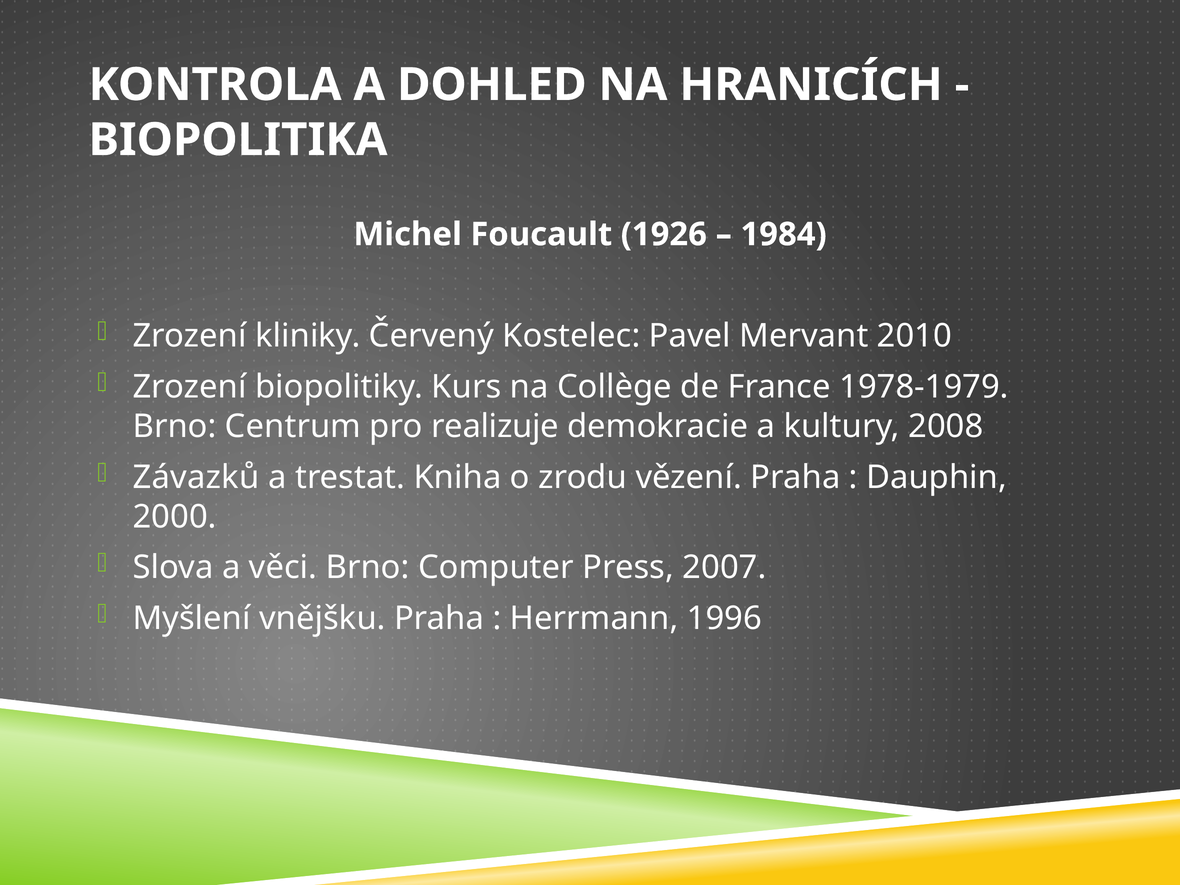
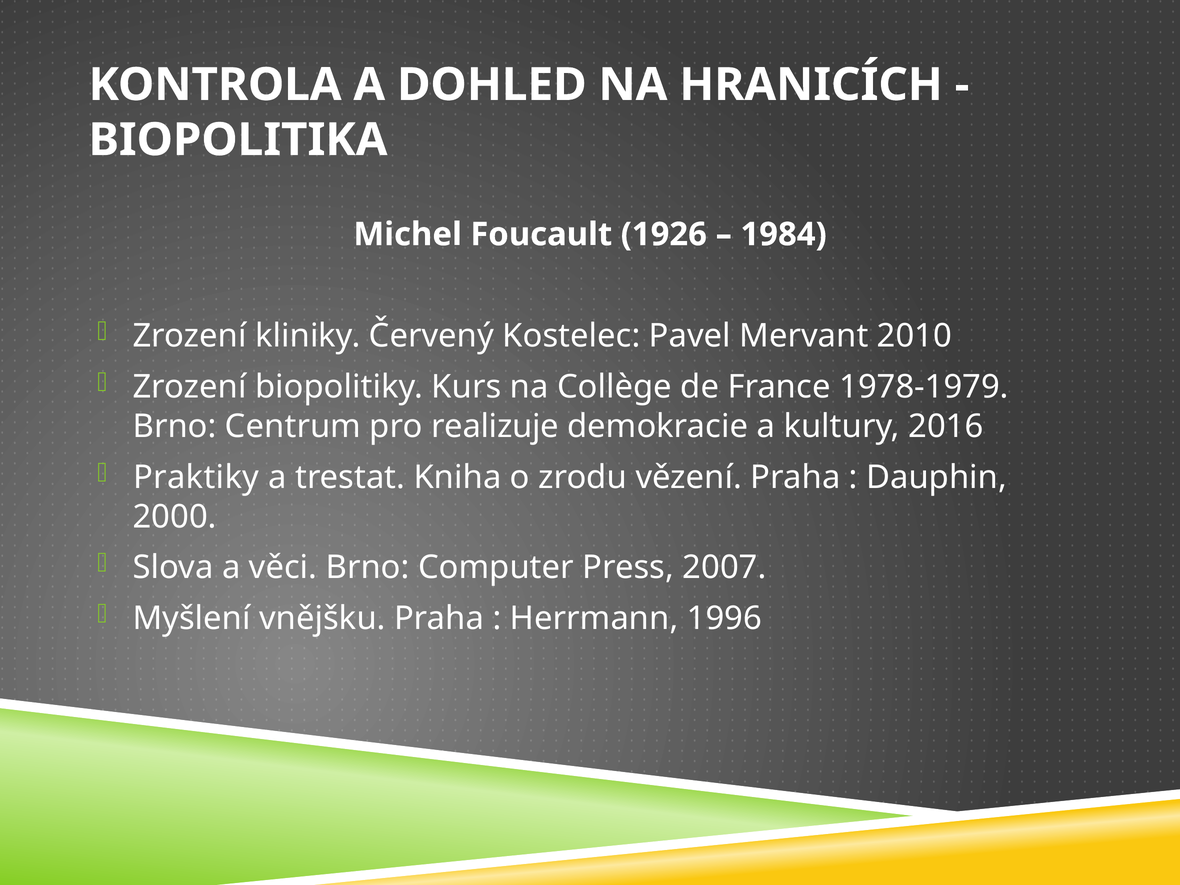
2008: 2008 -> 2016
Závazků: Závazků -> Praktiky
